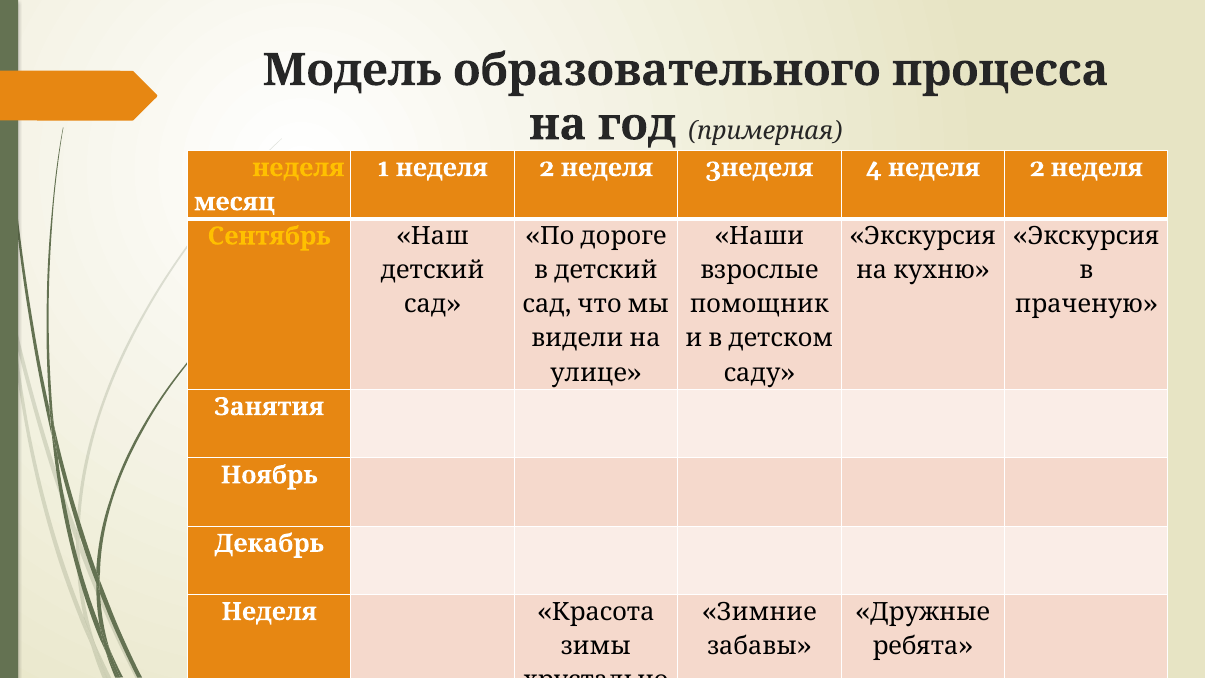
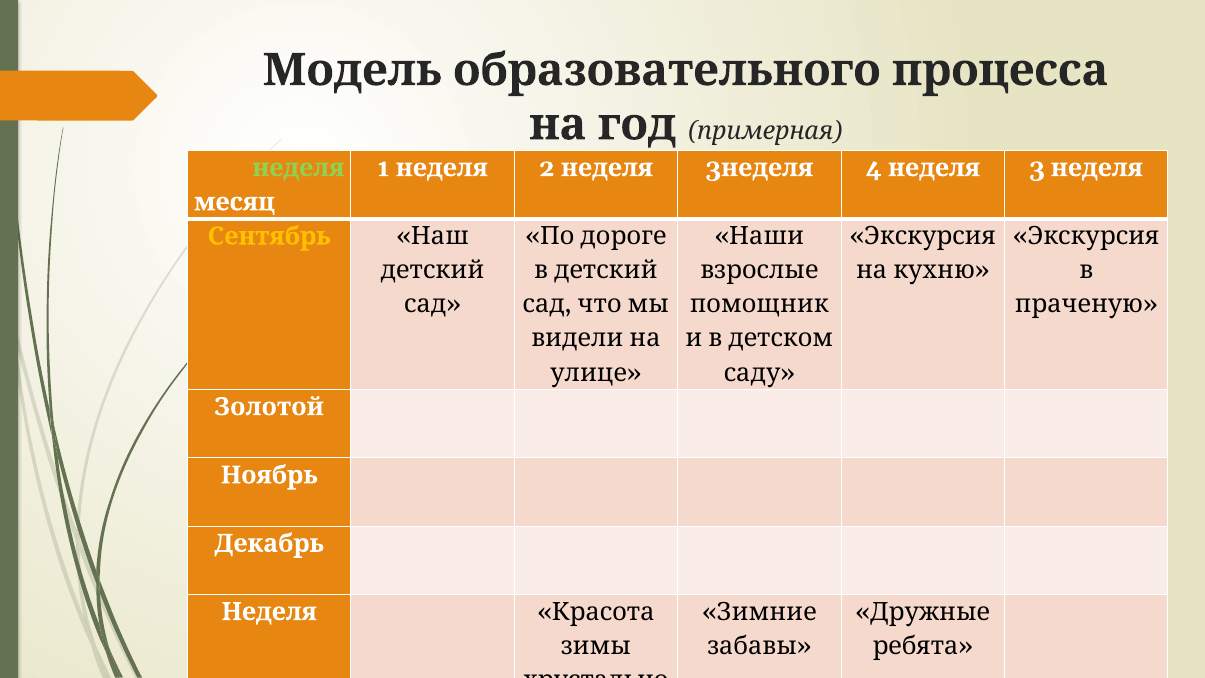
4 неделя 2: 2 -> 3
неделя at (298, 168) colour: yellow -> light green
Занятия: Занятия -> Золотой
